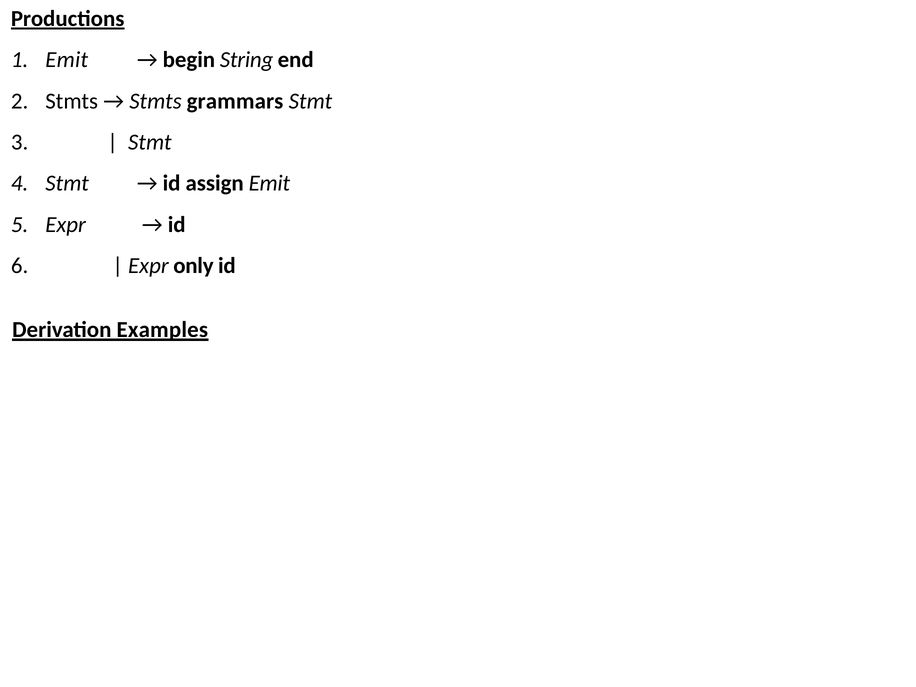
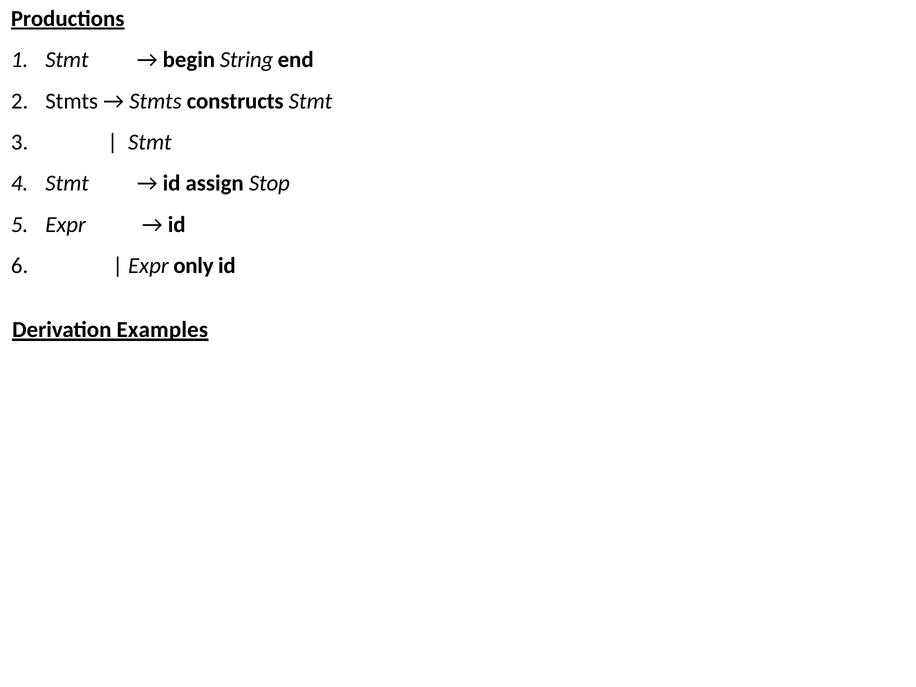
Emit at (67, 60): Emit -> Stmt
grammars: grammars -> constructs
assign Emit: Emit -> Stop
